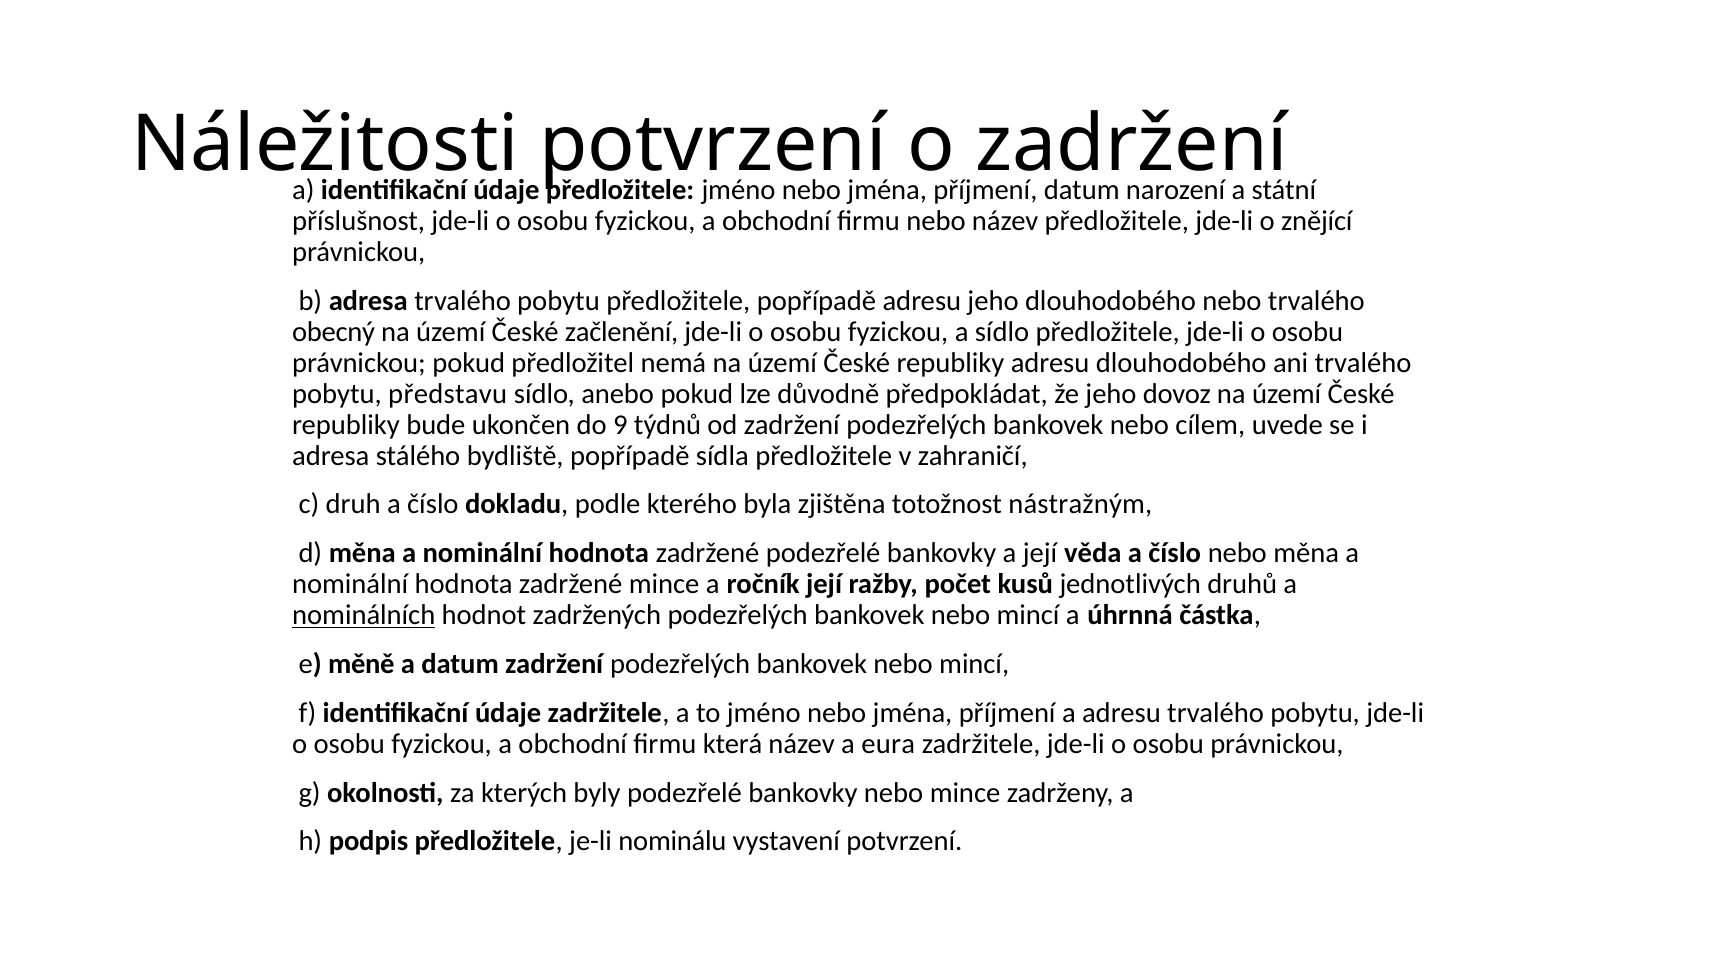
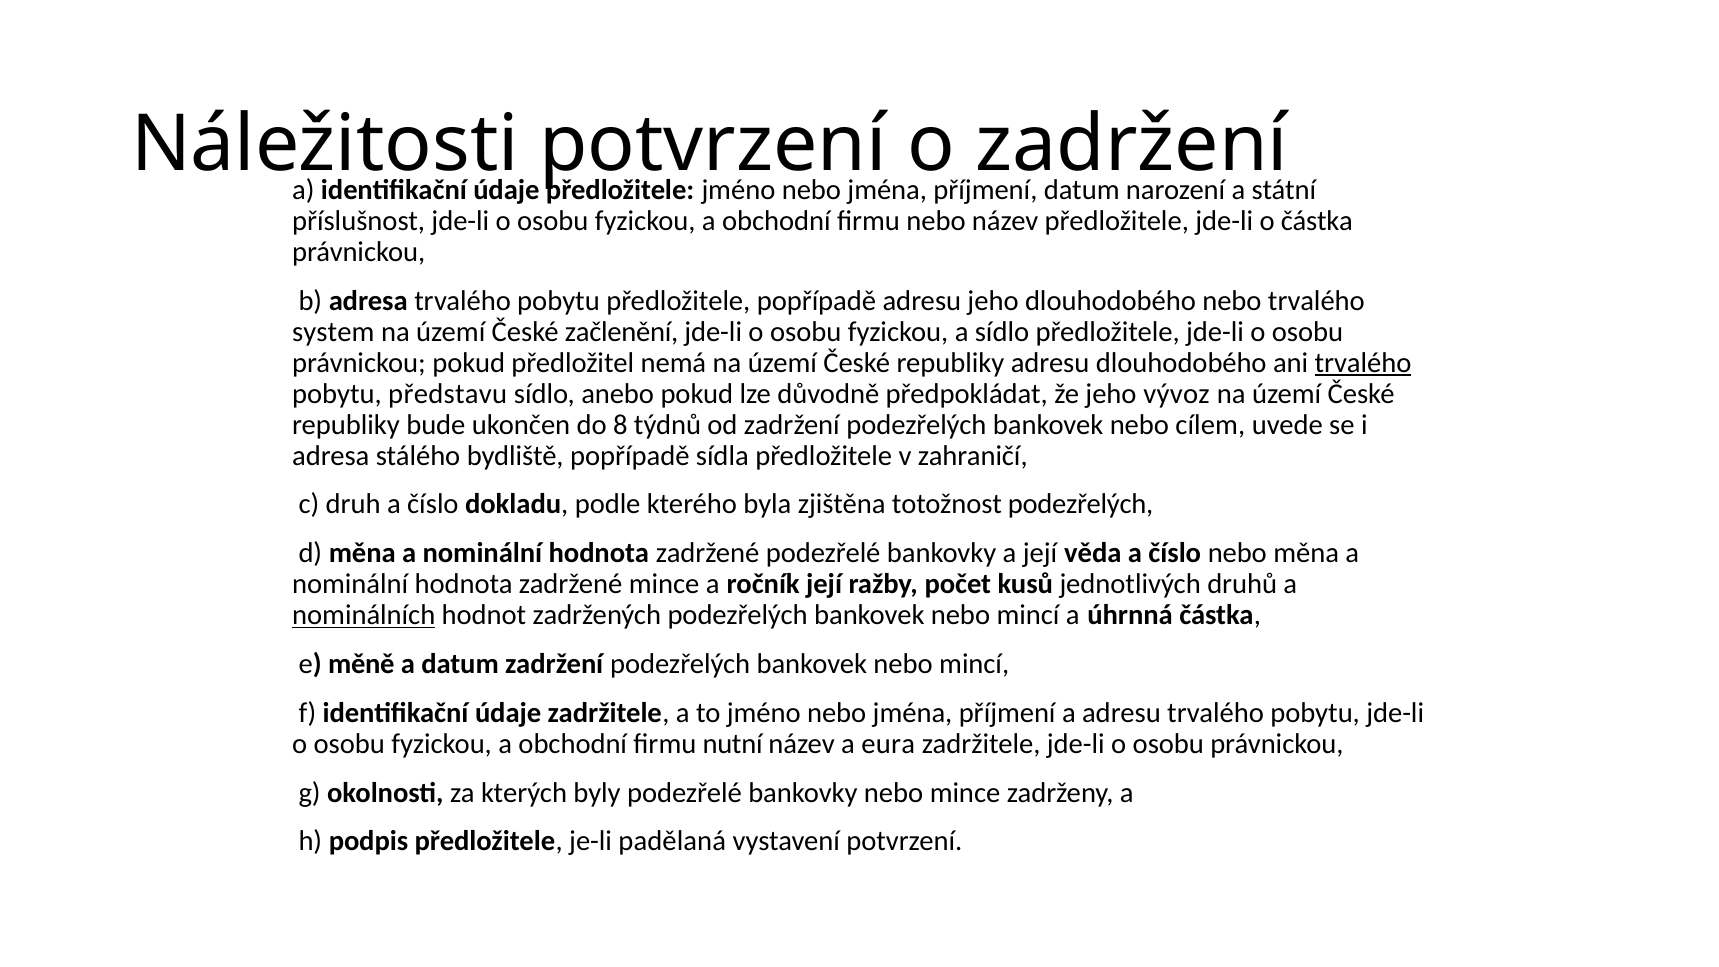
o znějící: znějící -> částka
obecný: obecný -> system
trvalého at (1363, 363) underline: none -> present
dovoz: dovoz -> vývoz
9: 9 -> 8
totožnost nástražným: nástražným -> podezřelých
která: která -> nutní
nominálu: nominálu -> padělaná
